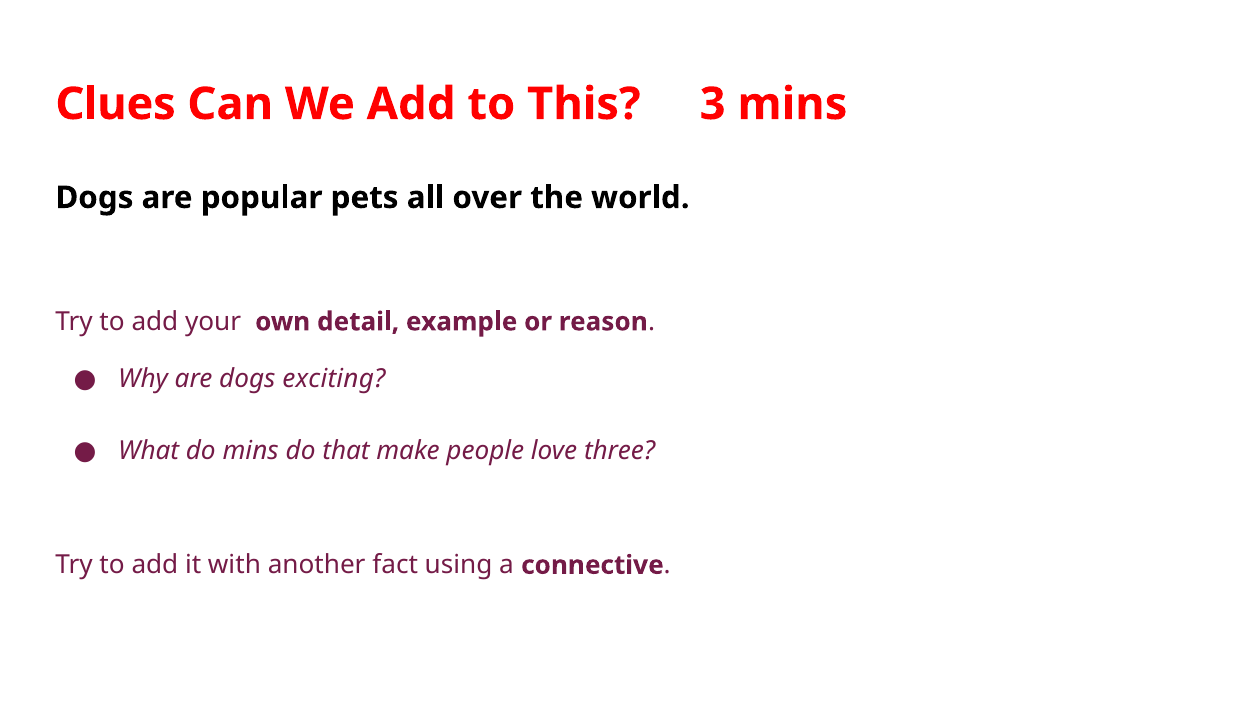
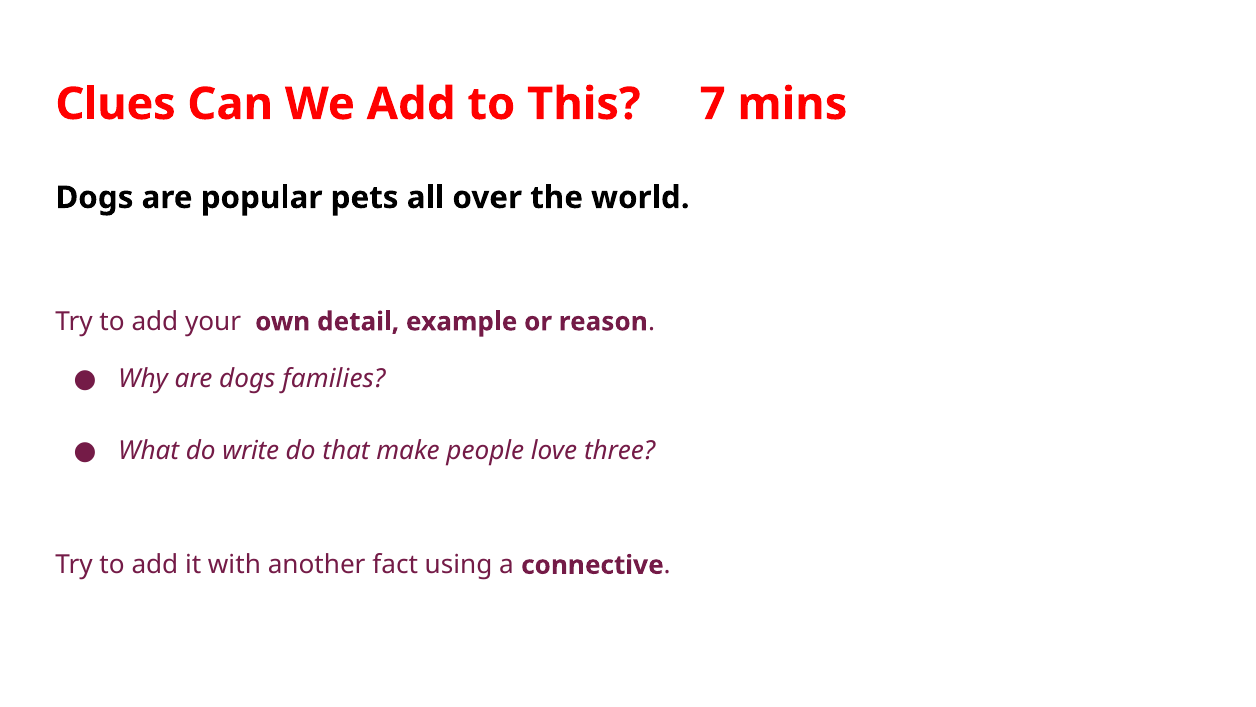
3: 3 -> 7
exciting: exciting -> families
do mins: mins -> write
